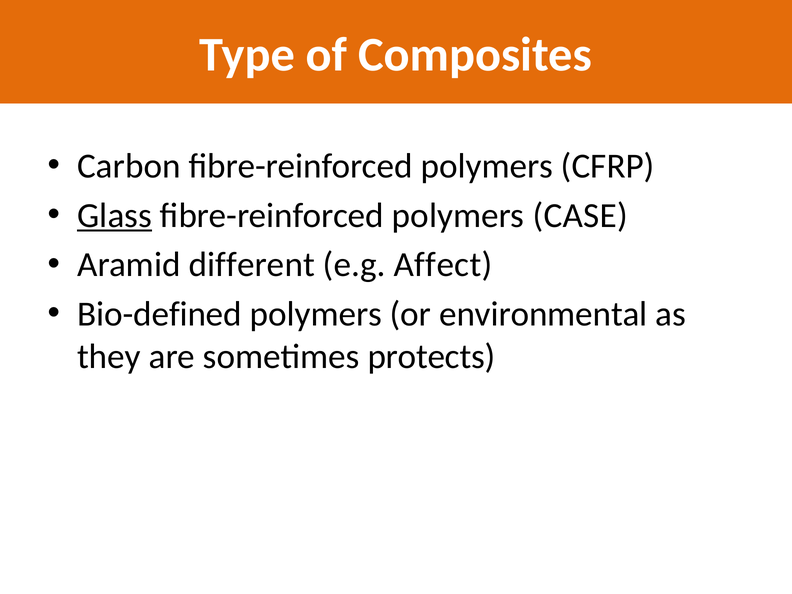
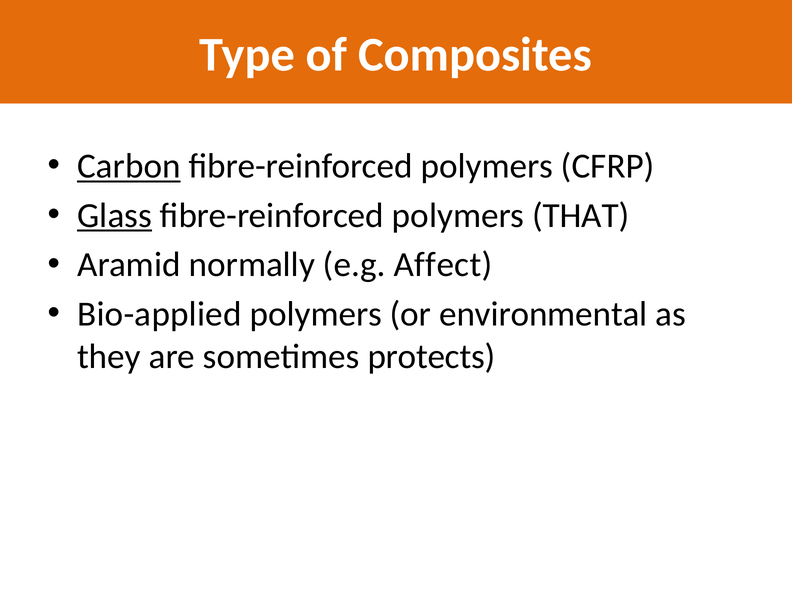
Carbon underline: none -> present
CASE: CASE -> THAT
different: different -> normally
Bio-defined: Bio-defined -> Bio-applied
